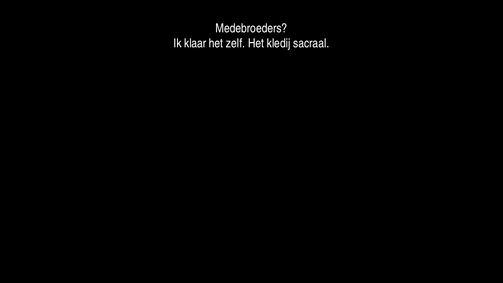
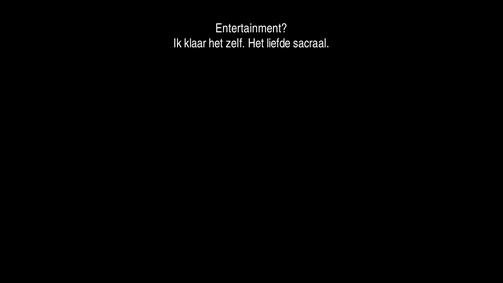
Medebroeders: Medebroeders -> Entertainment
kledij: kledij -> liefde
